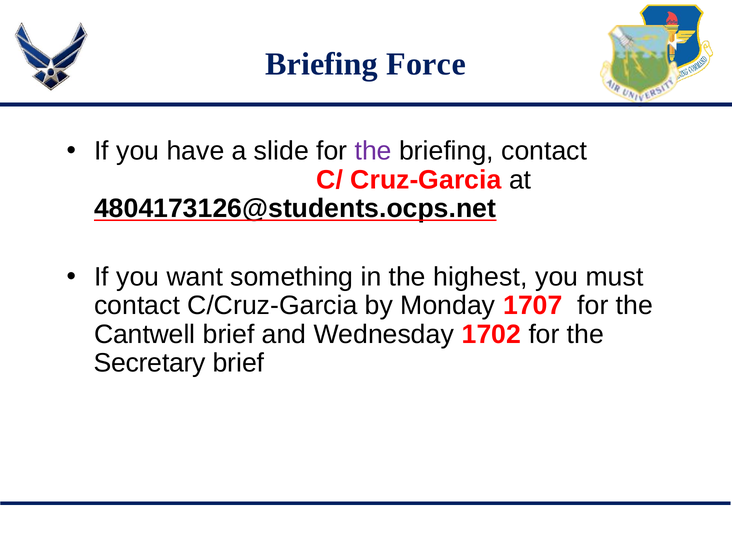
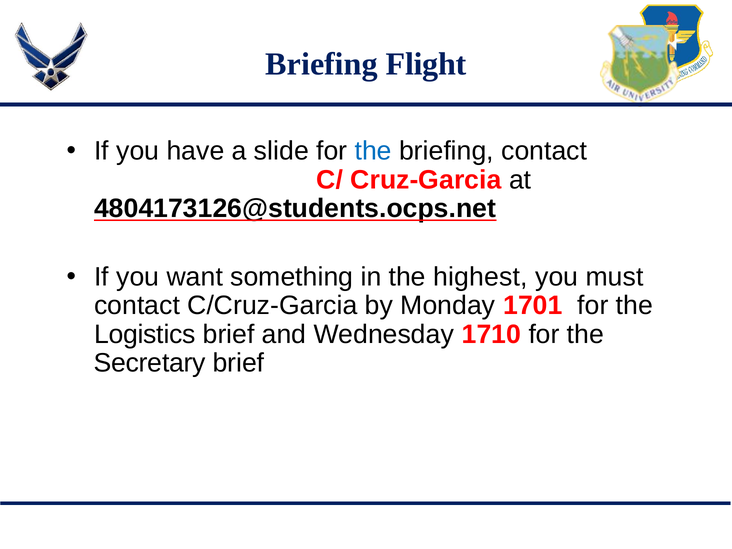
Force: Force -> Flight
the at (373, 151) colour: purple -> blue
1707: 1707 -> 1701
Cantwell: Cantwell -> Logistics
1702: 1702 -> 1710
